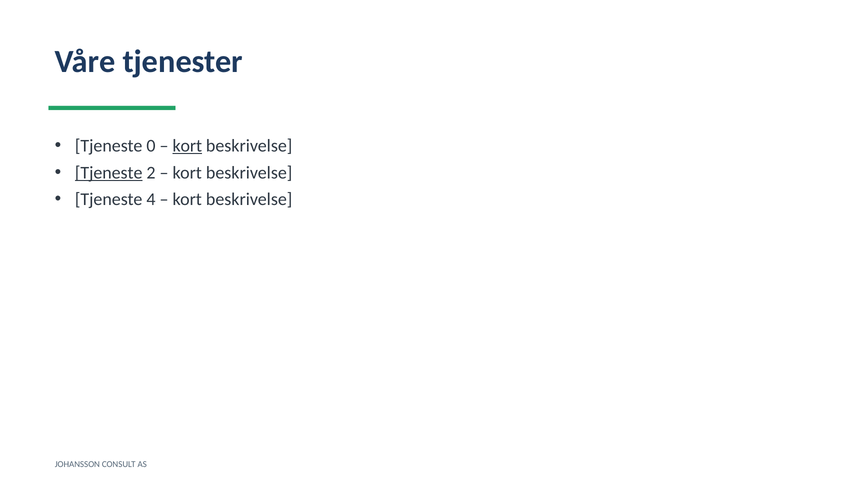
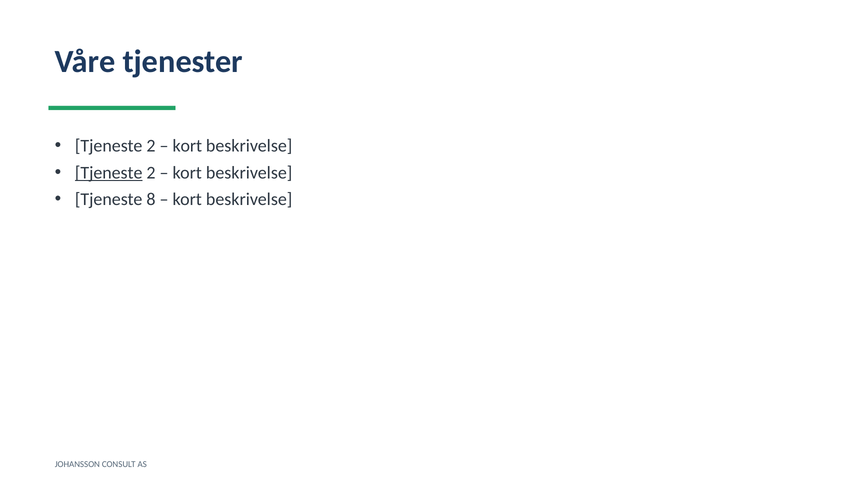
0 at (151, 146): 0 -> 2
kort at (187, 146) underline: present -> none
4: 4 -> 8
